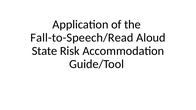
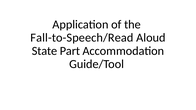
Risk: Risk -> Part
